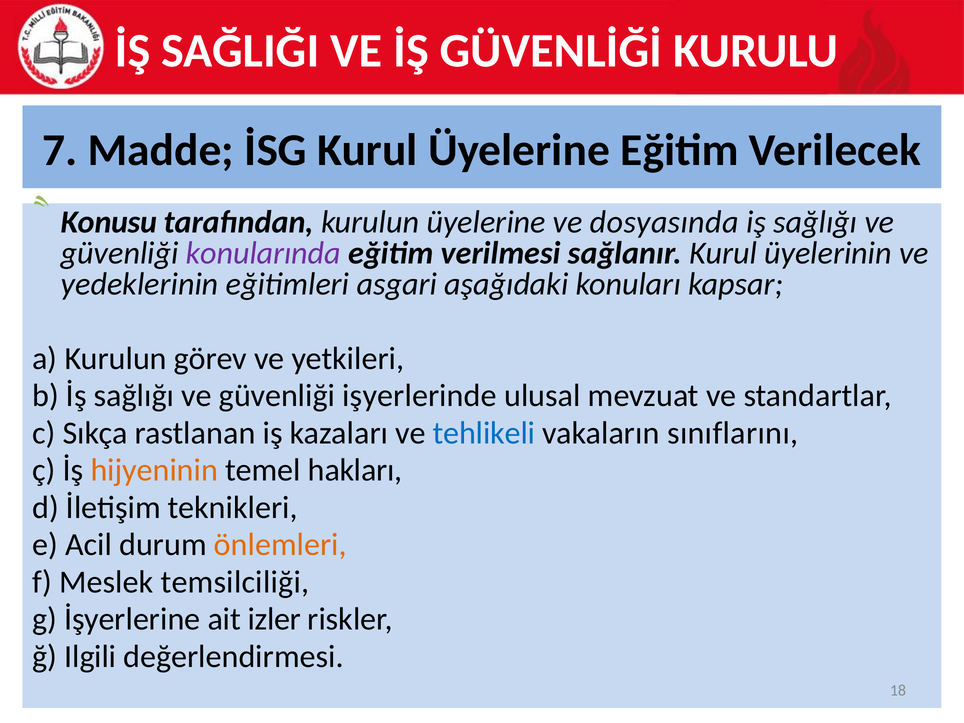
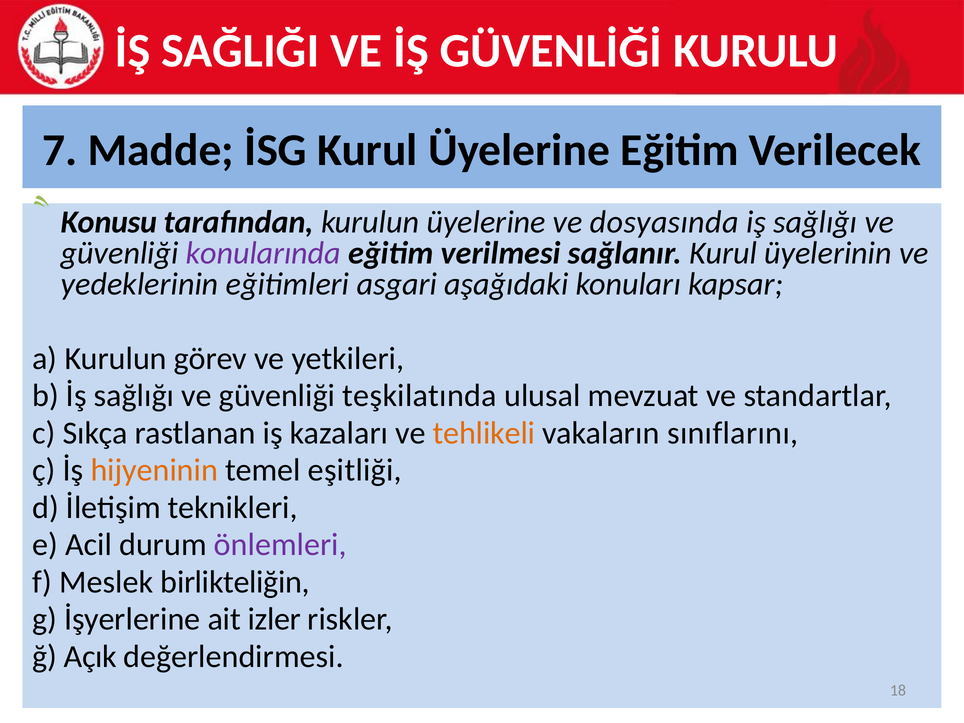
işyerlerinde: işyerlerinde -> teşkilatında
tehlikeli colour: blue -> orange
hakları: hakları -> eşitliği
önlemleri colour: orange -> purple
temsilciliği: temsilciliği -> birlikteliğin
Ilgili: Ilgili -> Açık
